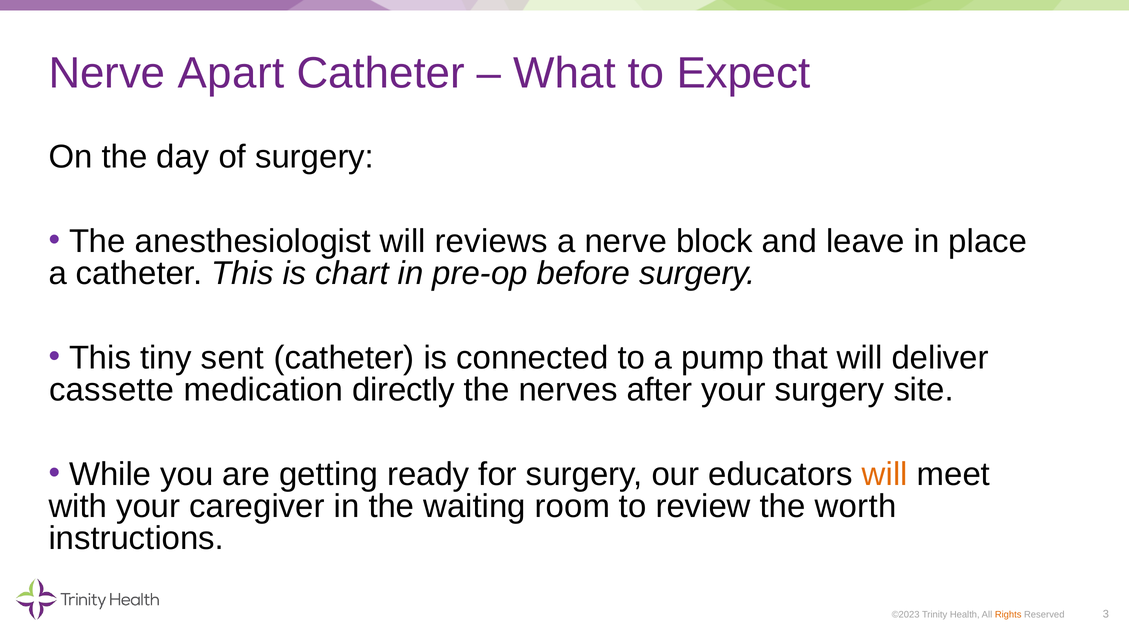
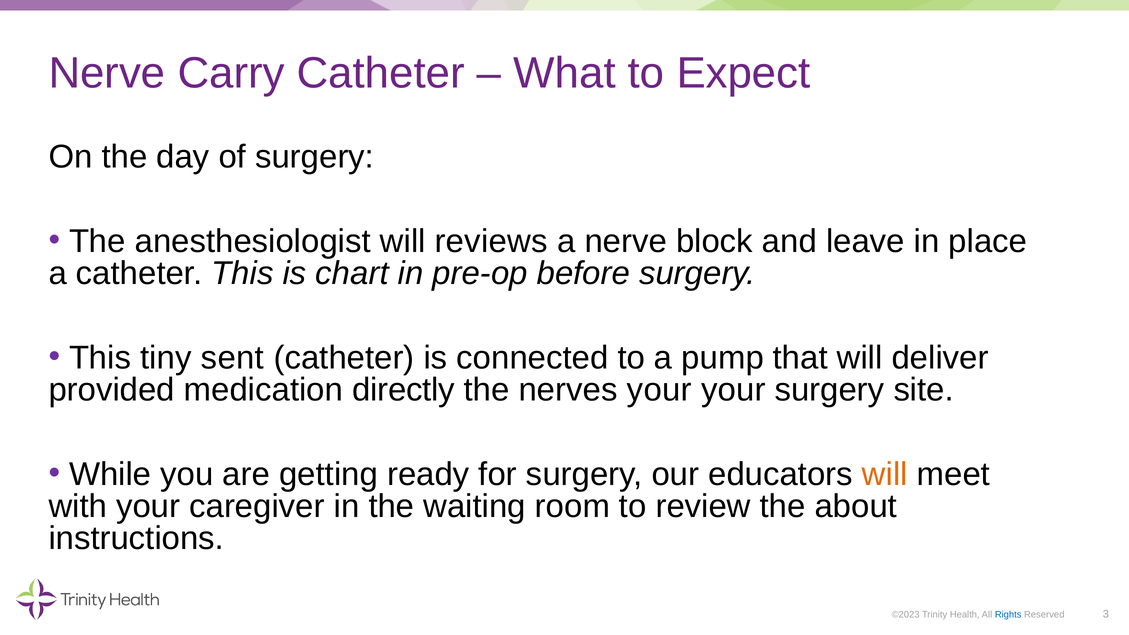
Apart: Apart -> Carry
cassette: cassette -> provided
nerves after: after -> your
worth: worth -> about
Rights colour: orange -> blue
